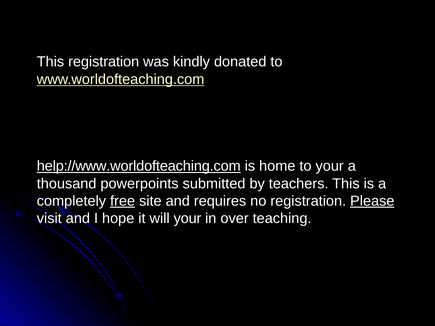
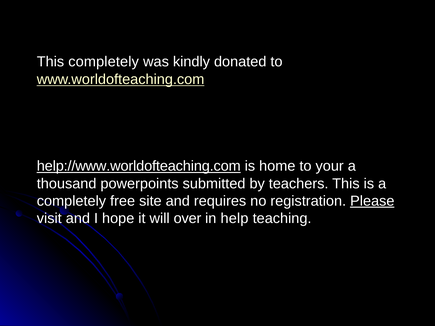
This registration: registration -> completely
free underline: present -> none
will your: your -> over
over: over -> help
